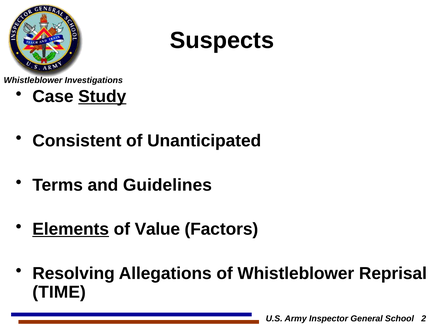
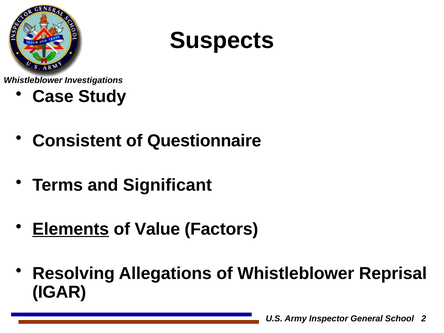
Study underline: present -> none
Unanticipated: Unanticipated -> Questionnaire
Guidelines: Guidelines -> Significant
TIME: TIME -> IGAR
